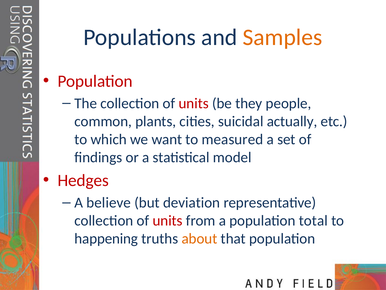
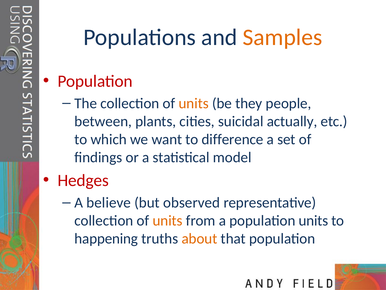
units at (194, 103) colour: red -> orange
common: common -> between
measured: measured -> difference
deviation: deviation -> observed
units at (168, 220) colour: red -> orange
population total: total -> units
